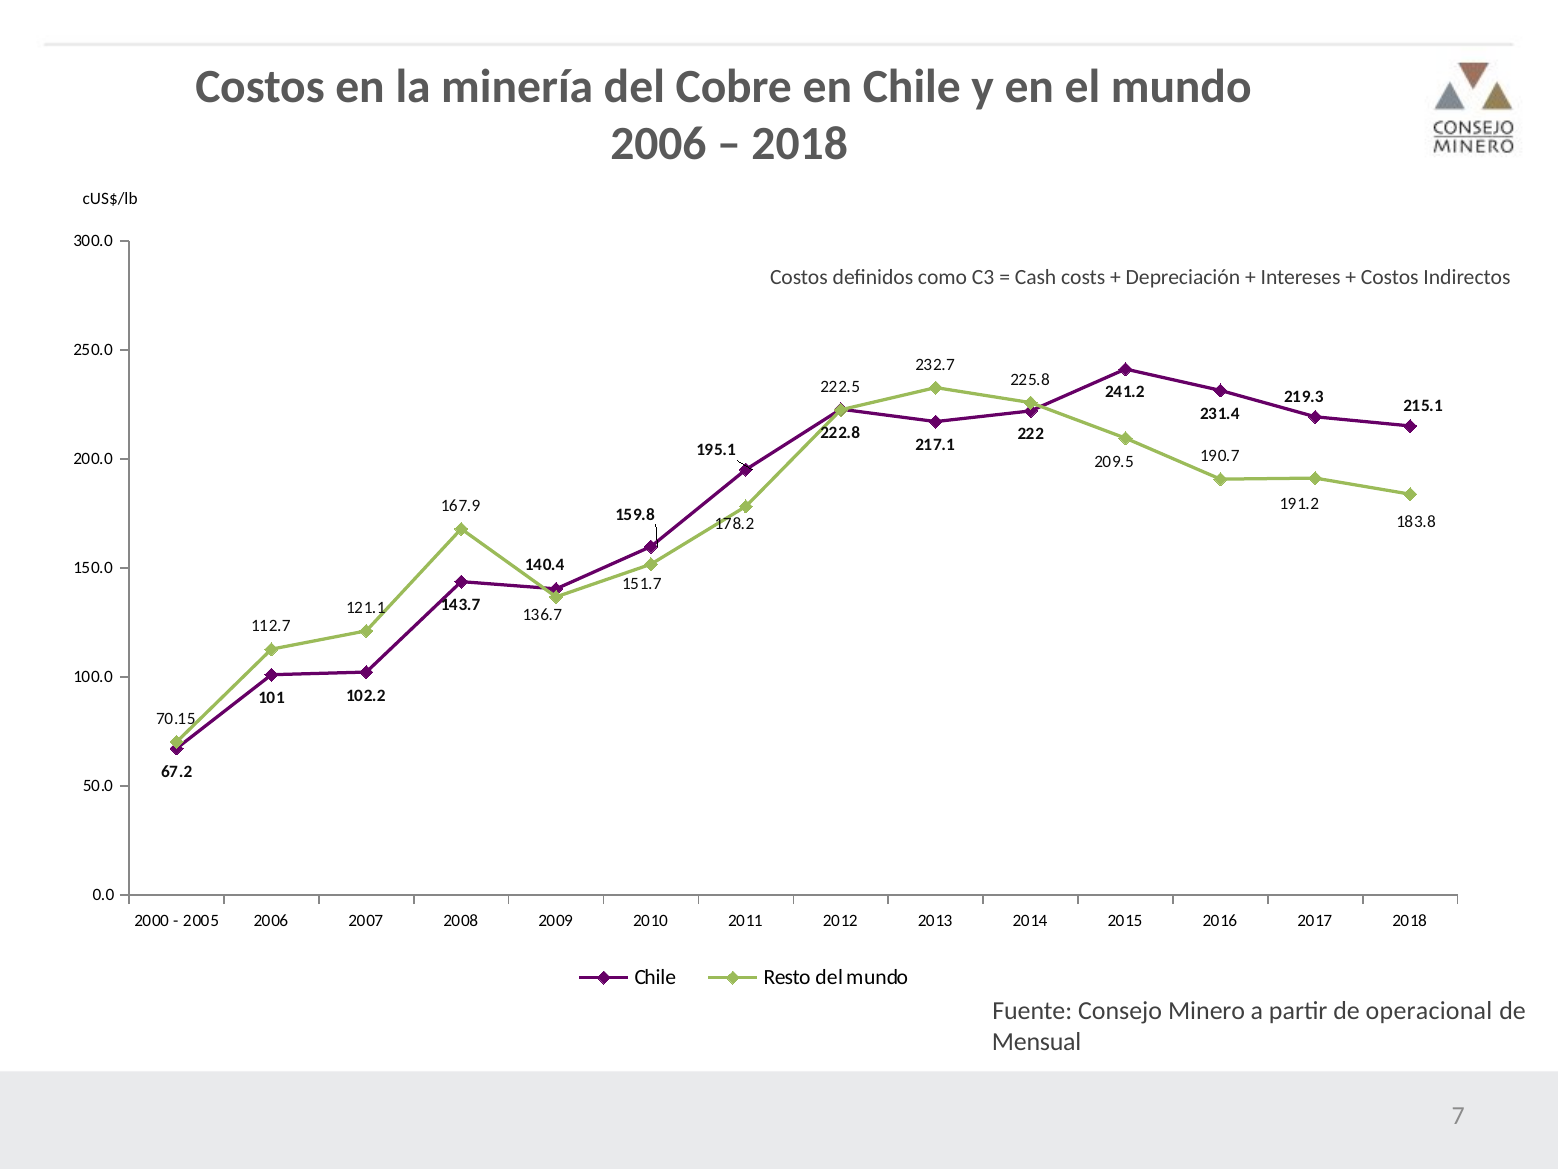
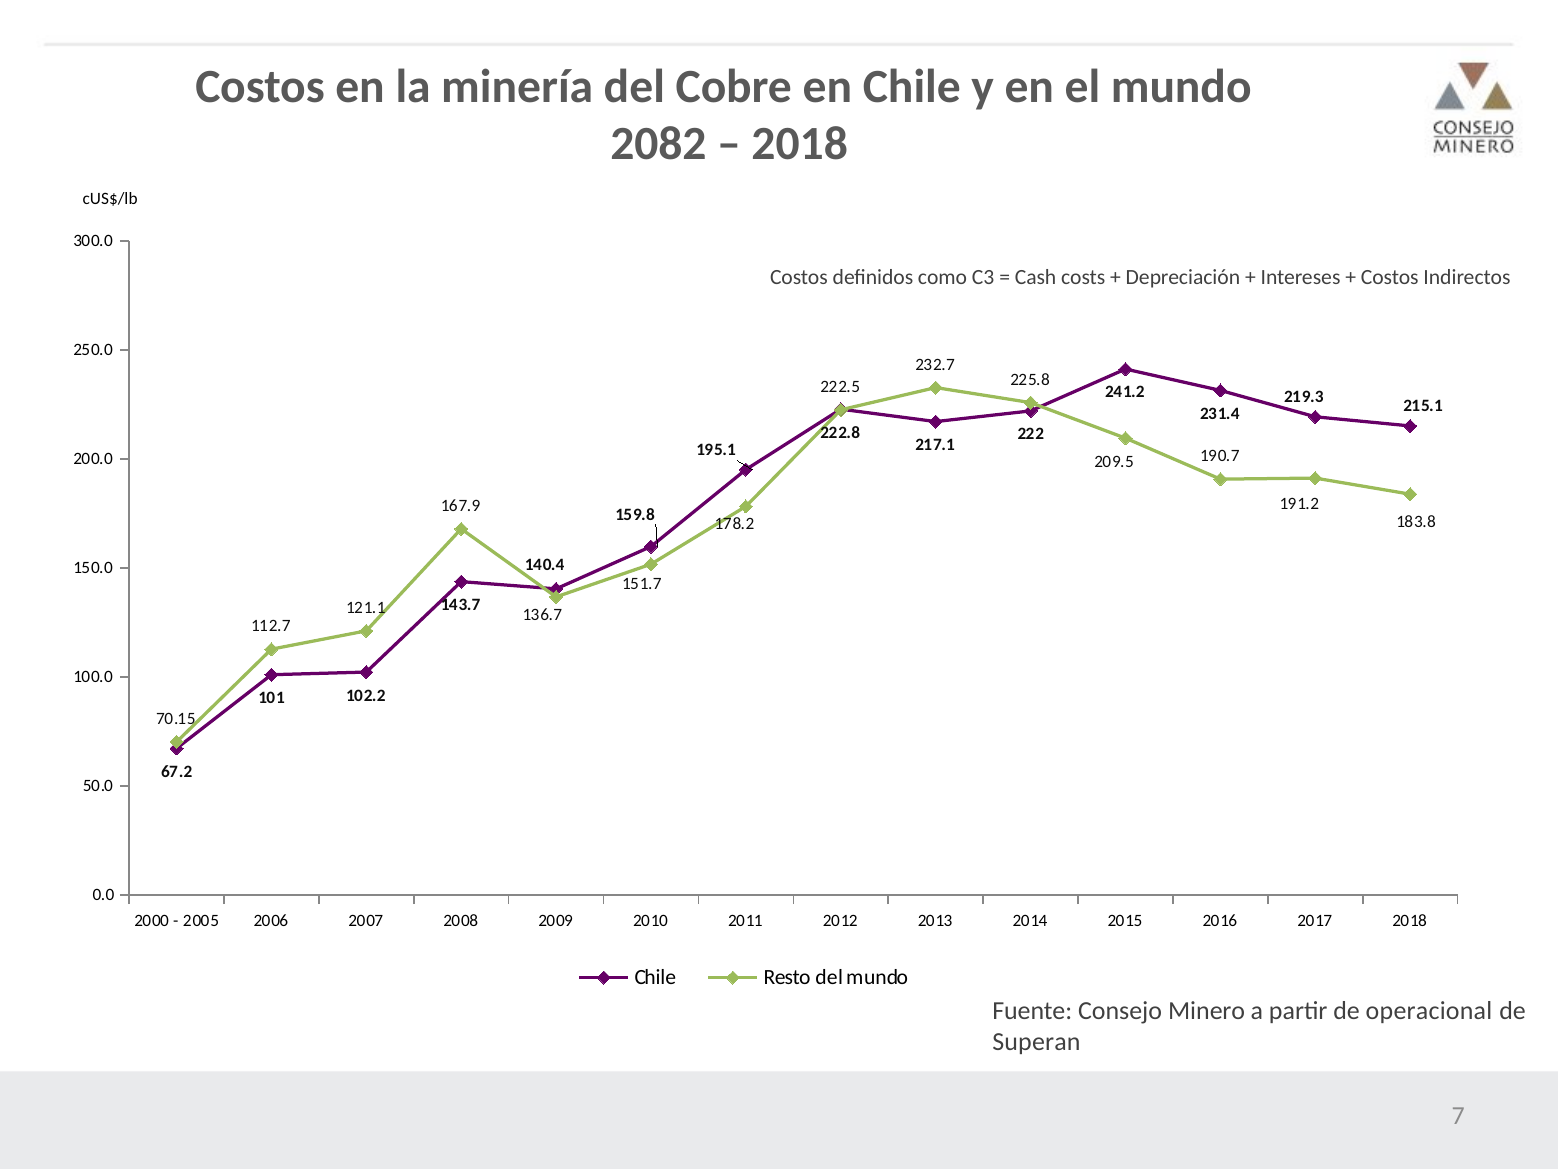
2006 at (658, 144): 2006 -> 2082
Mensual: Mensual -> Superan
